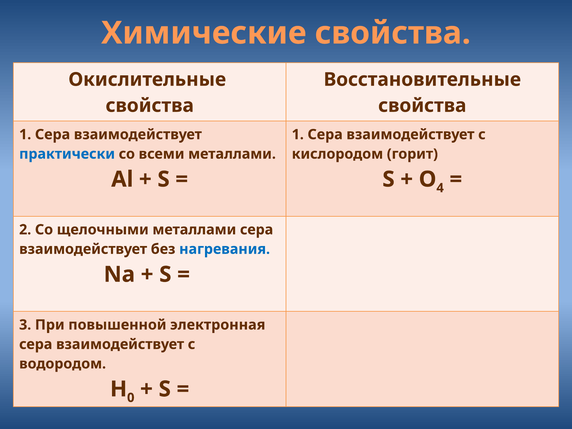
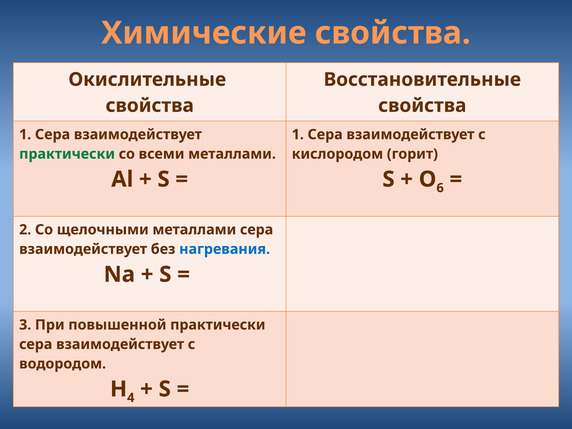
практически at (67, 154) colour: blue -> green
4: 4 -> 6
повышенной электронная: электронная -> практически
0: 0 -> 4
